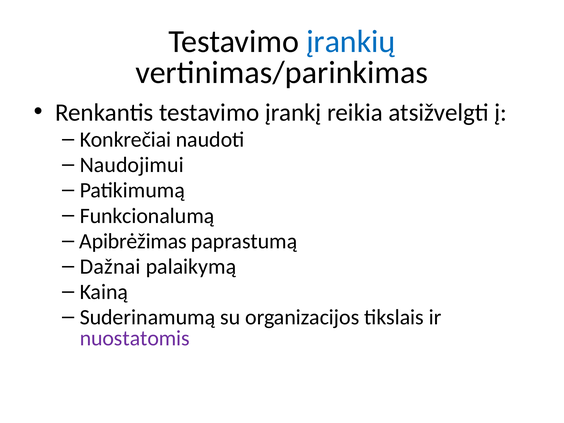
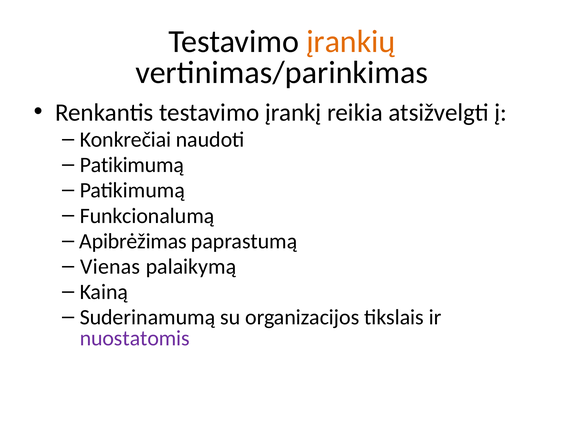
įrankių colour: blue -> orange
Naudojimui at (132, 165): Naudojimui -> Patikimumą
Dažnai: Dažnai -> Vienas
